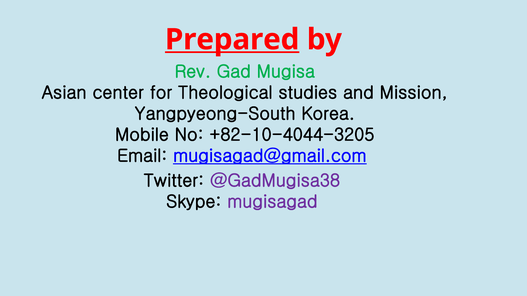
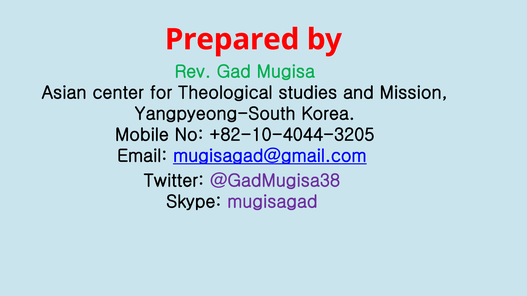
Prepared underline: present -> none
